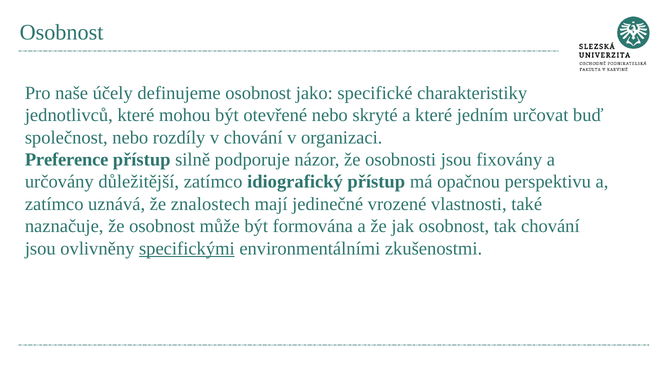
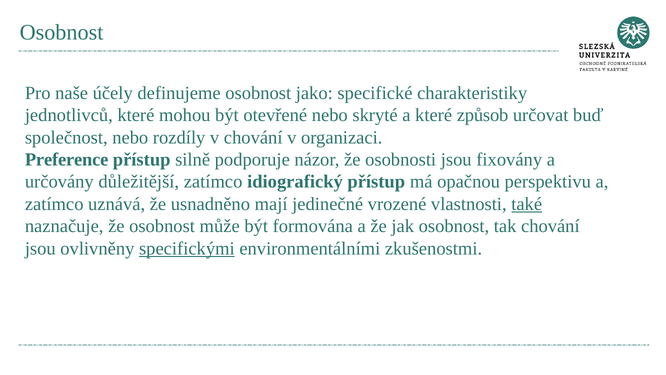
jedním: jedním -> způsob
znalostech: znalostech -> usnadněno
také underline: none -> present
